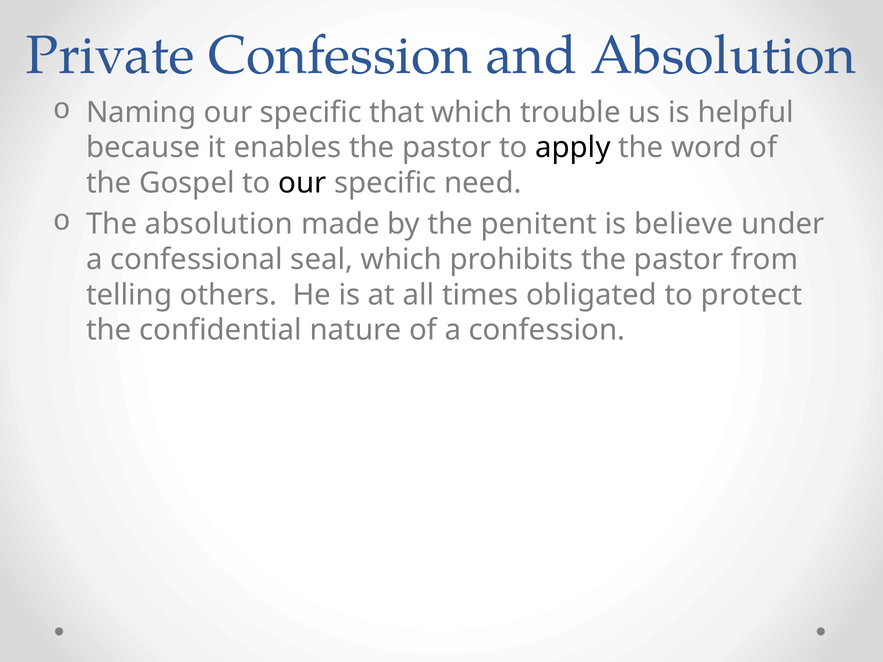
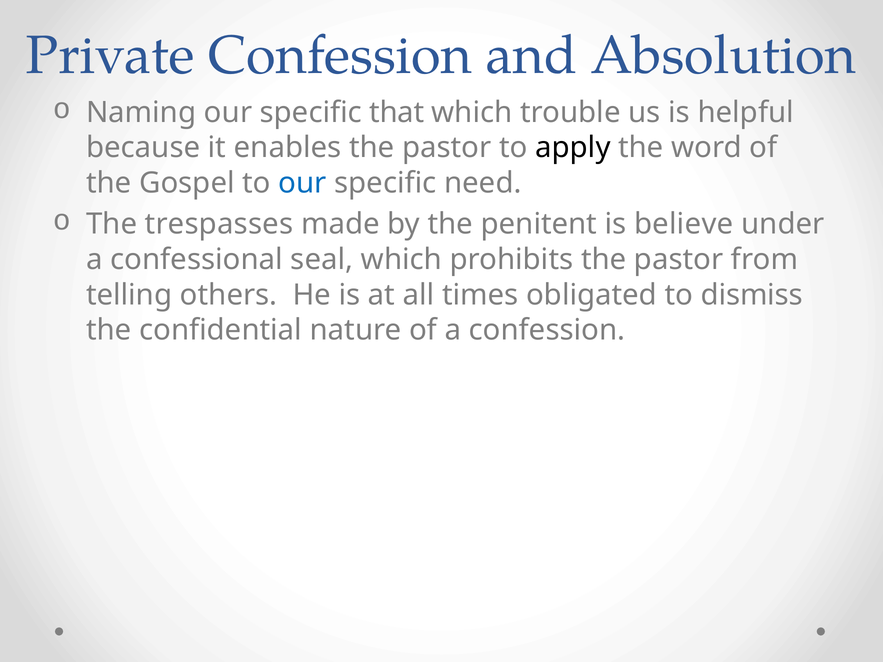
our at (303, 183) colour: black -> blue
The absolution: absolution -> trespasses
protect: protect -> dismiss
